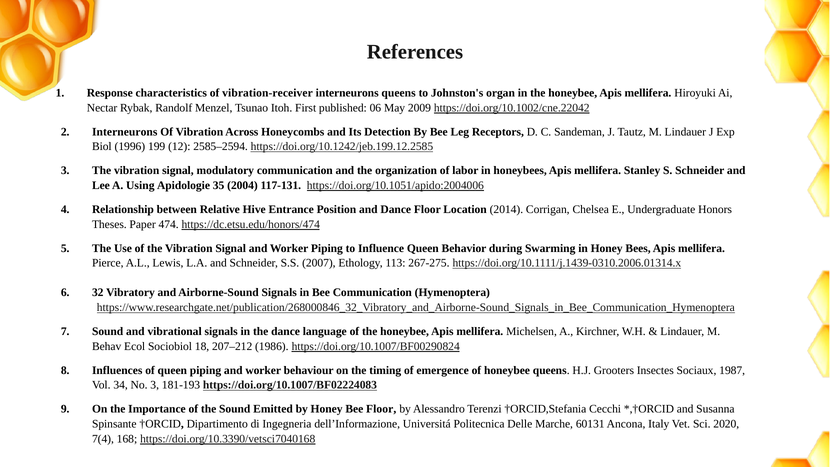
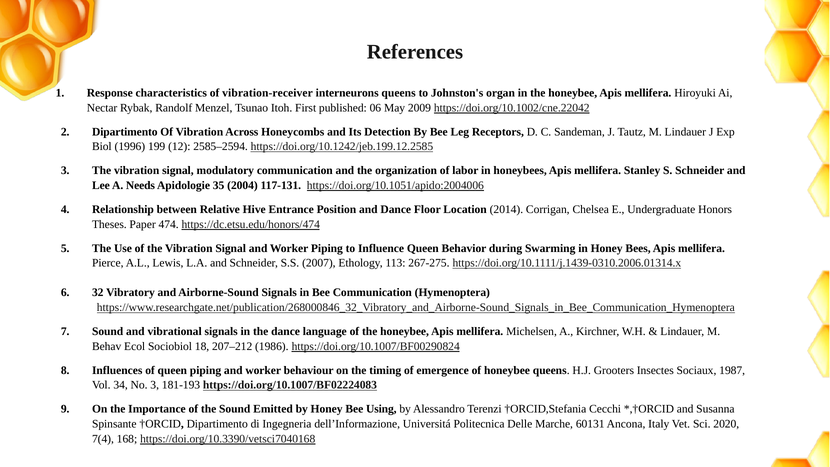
2 Interneurons: Interneurons -> Dipartimento
Using: Using -> Needs
Bee Floor: Floor -> Using
